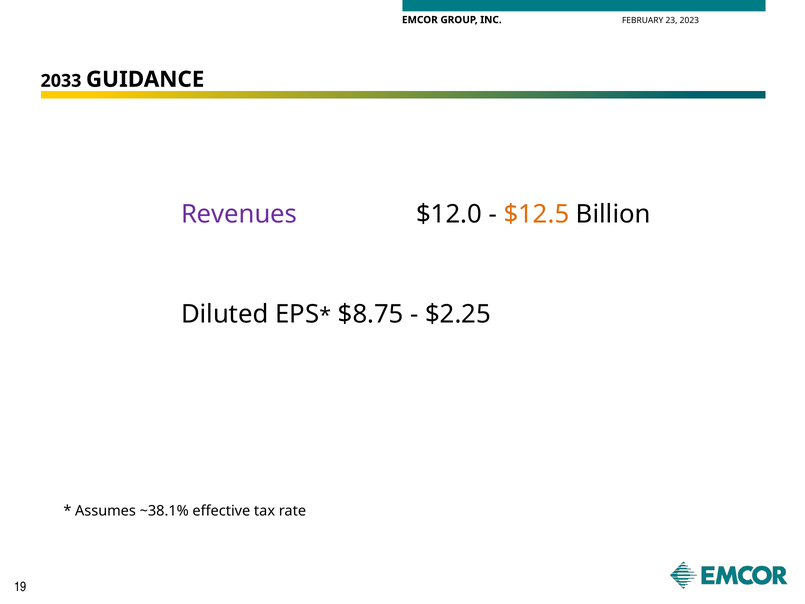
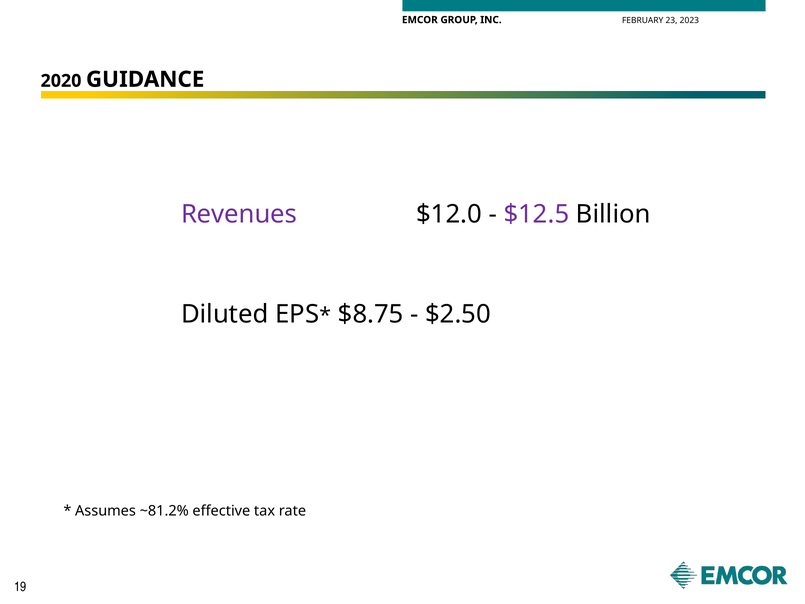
2033: 2033 -> 2020
$12.5 colour: orange -> purple
$2.25: $2.25 -> $2.50
~38.1%: ~38.1% -> ~81.2%
